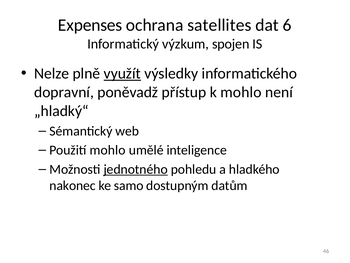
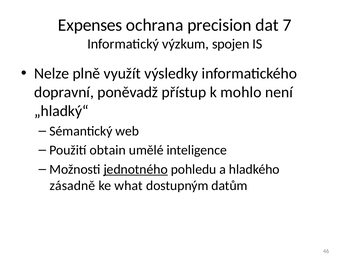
satellites: satellites -> precision
6: 6 -> 7
využít underline: present -> none
Použití mohlo: mohlo -> obtain
nakonec: nakonec -> zásadně
samo: samo -> what
